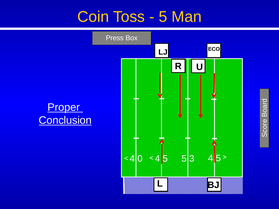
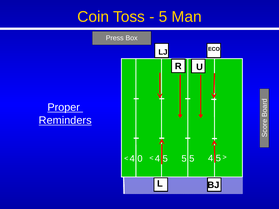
Conclusion: Conclusion -> Reminders
5 5 3: 3 -> 5
